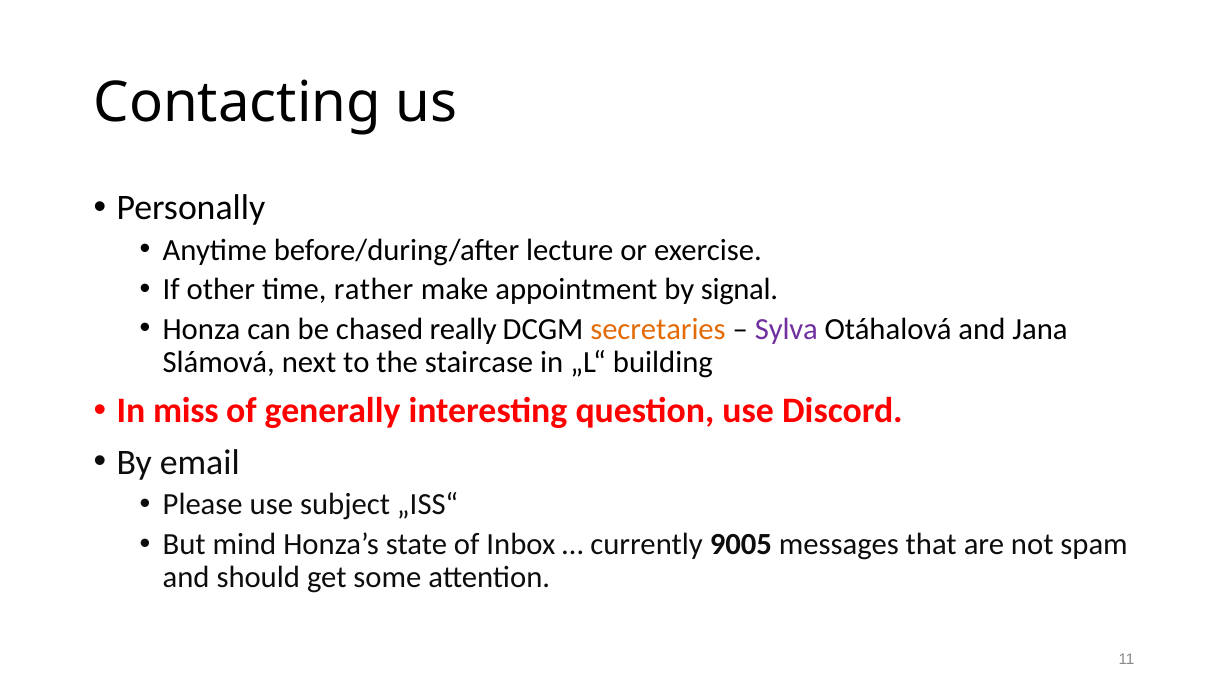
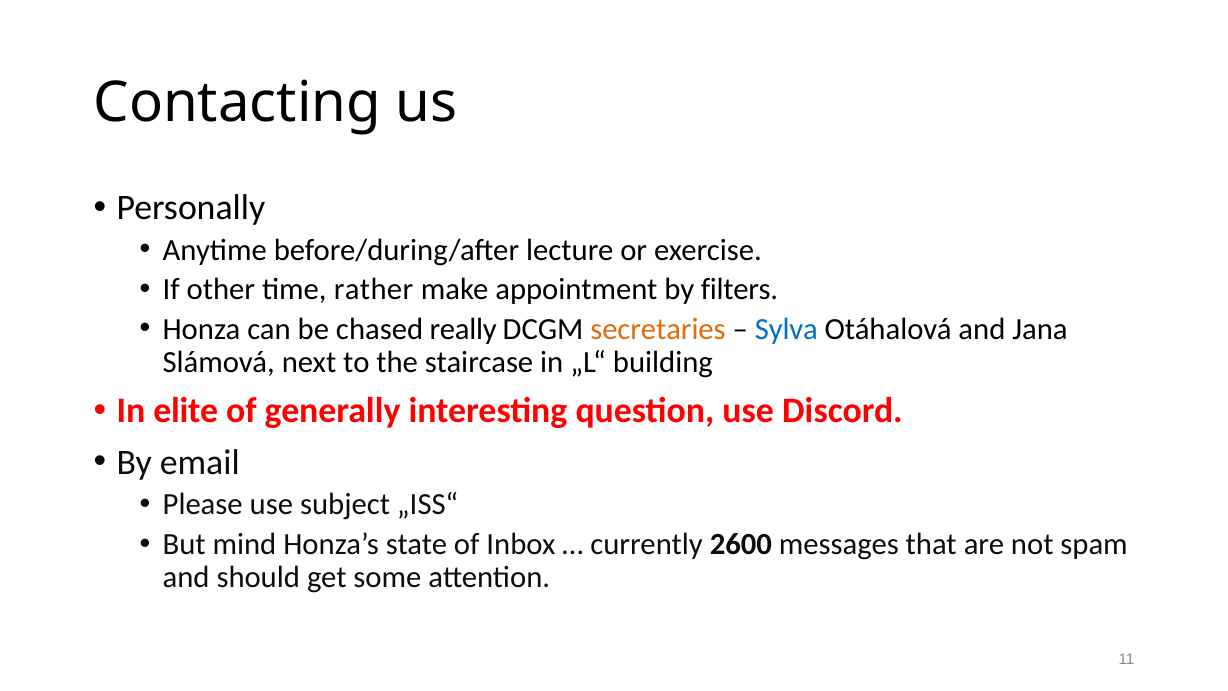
signal: signal -> filters
Sylva colour: purple -> blue
miss: miss -> elite
9005: 9005 -> 2600
